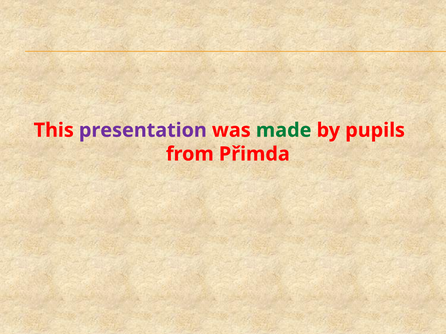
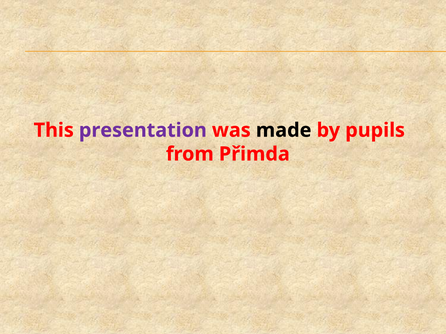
made colour: green -> black
